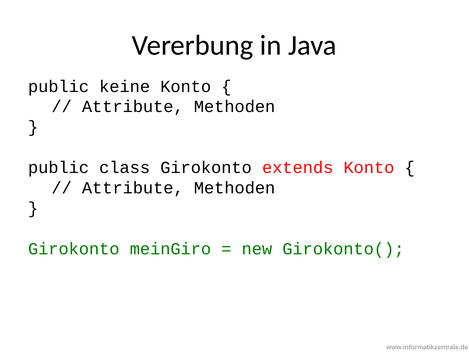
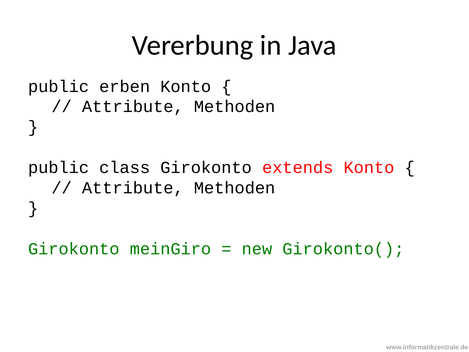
keine: keine -> erben
